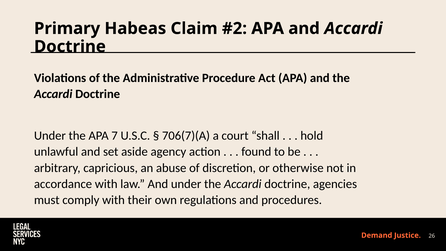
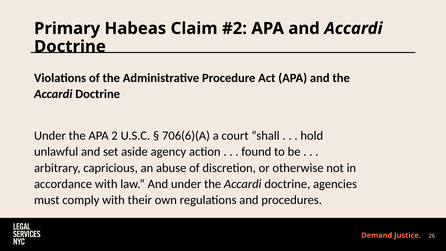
7: 7 -> 2
706(7)(A: 706(7)(A -> 706(6)(A
